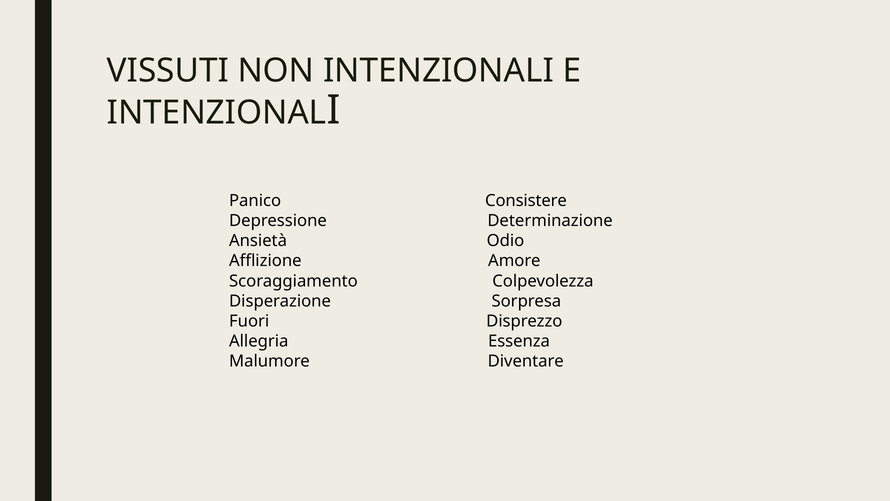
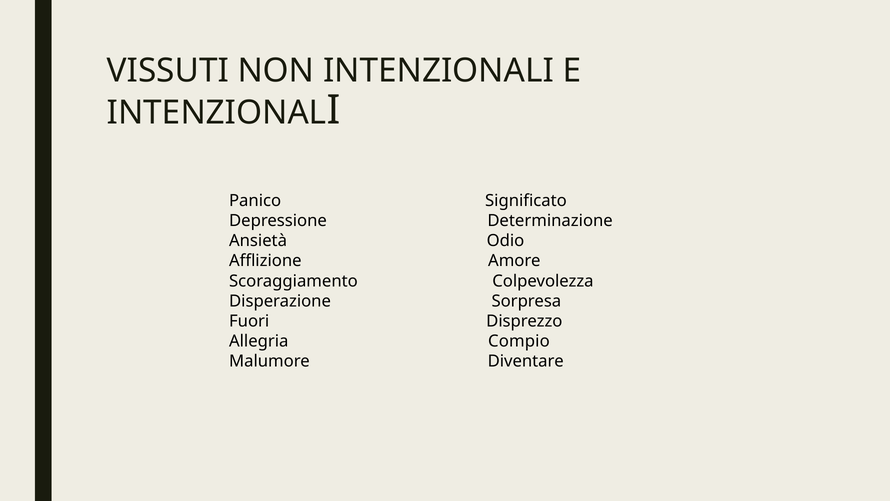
Consistere: Consistere -> Significato
Essenza: Essenza -> Compio
